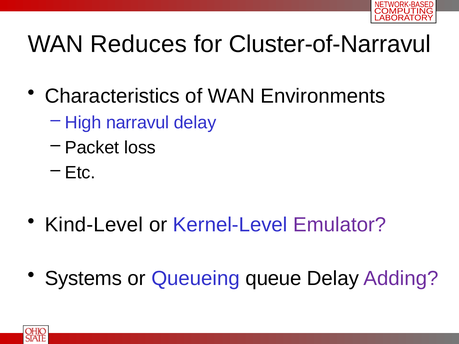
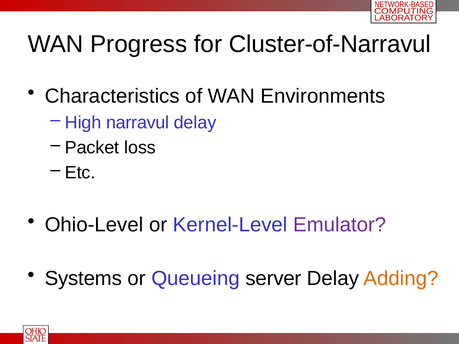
Reduces: Reduces -> Progress
Kind-Level: Kind-Level -> Ohio-Level
queue: queue -> server
Adding colour: purple -> orange
